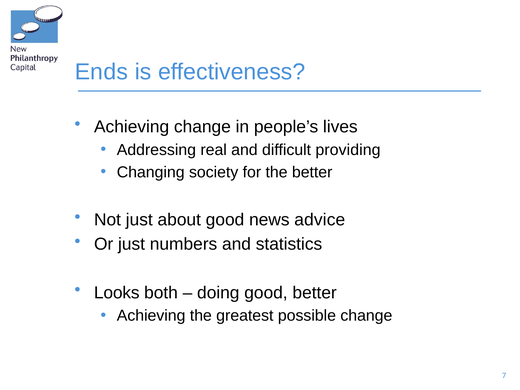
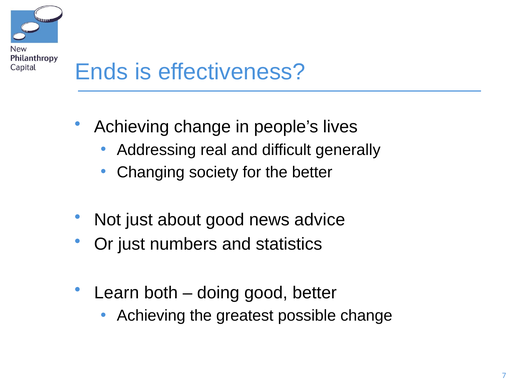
providing: providing -> generally
Looks: Looks -> Learn
